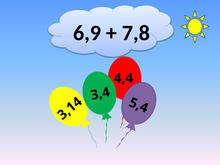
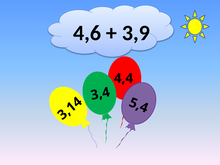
6,9: 6,9 -> 4,6
7,8: 7,8 -> 3,9
